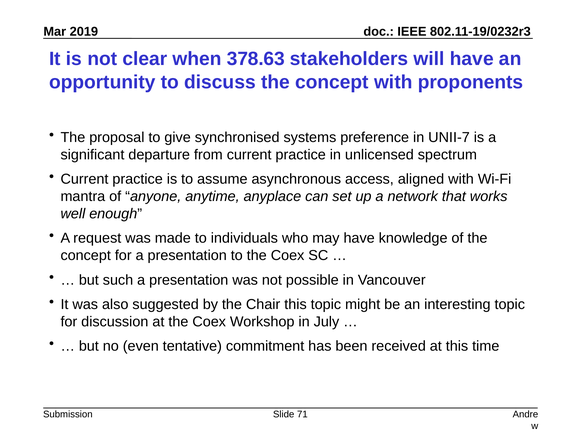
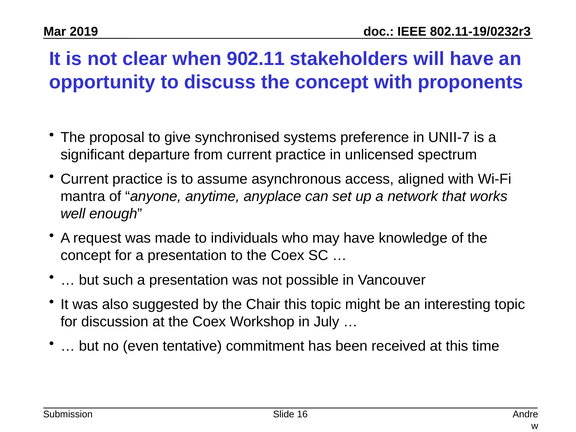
378.63: 378.63 -> 902.11
71: 71 -> 16
